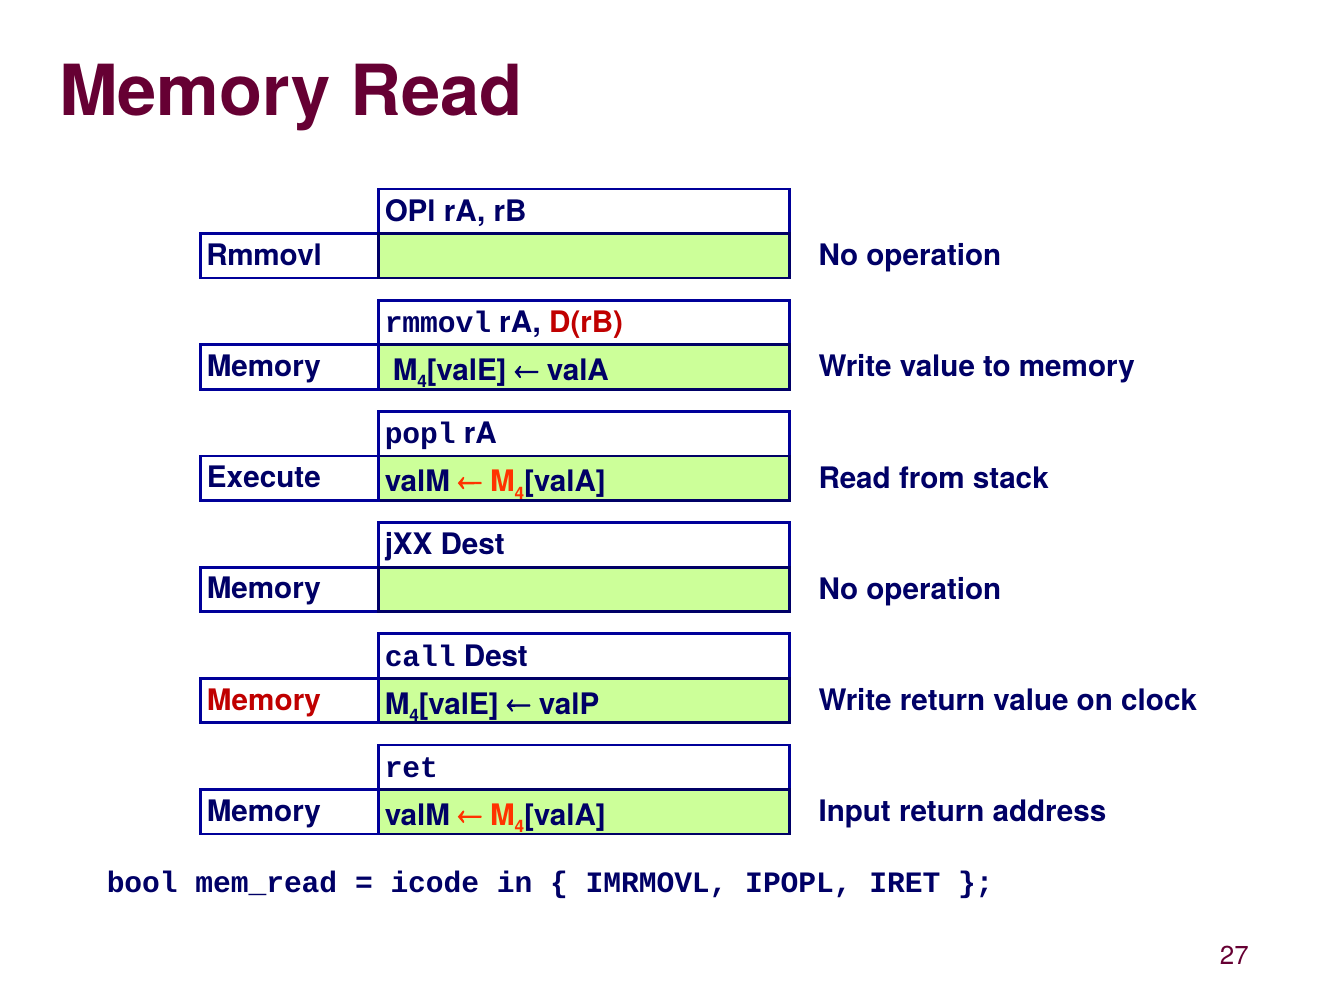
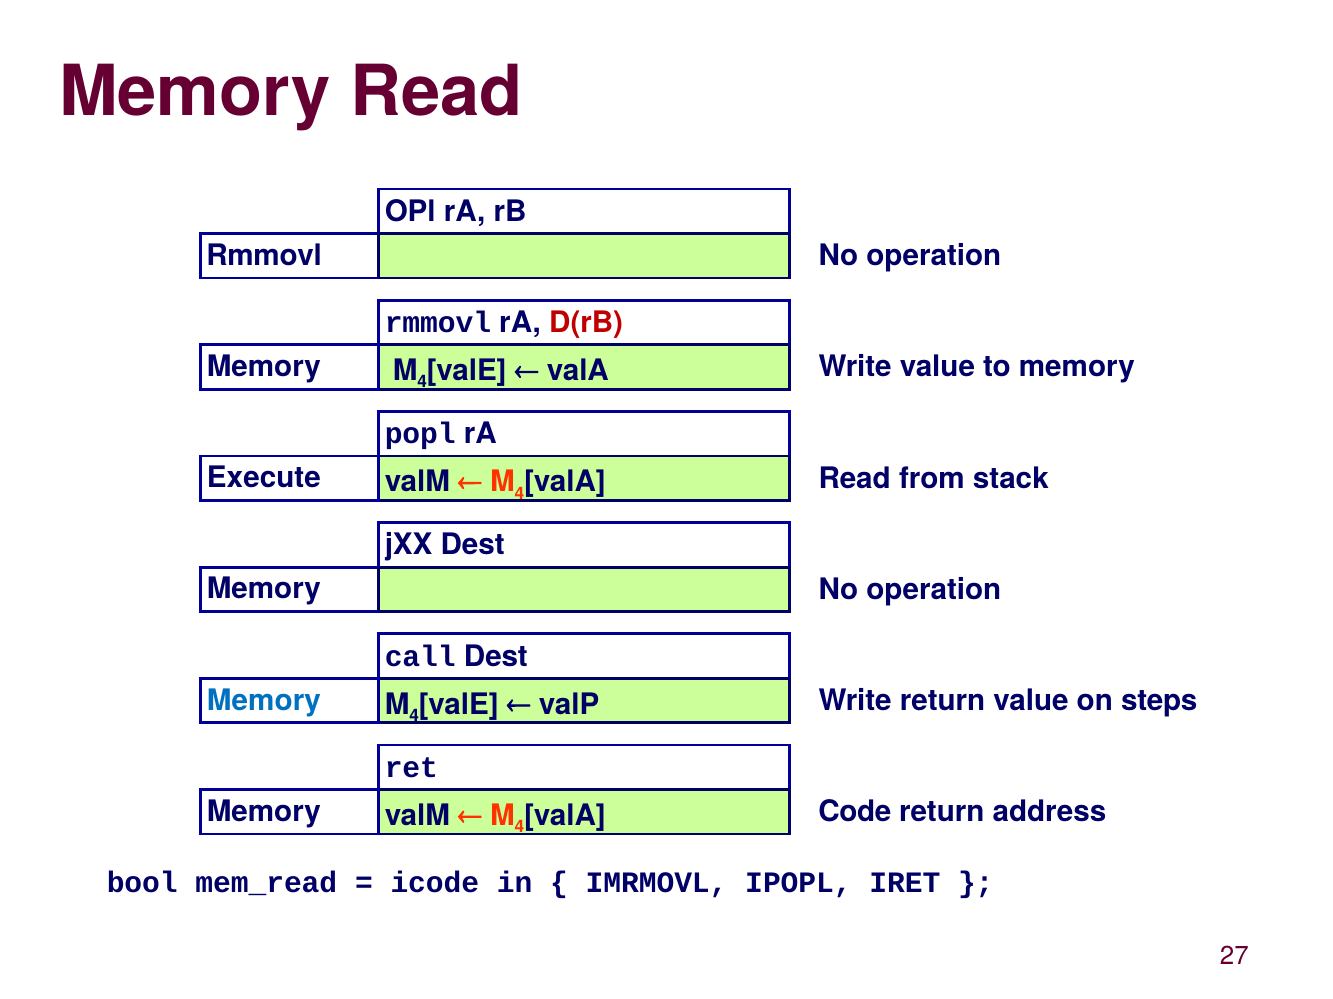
Memory at (264, 701) colour: red -> blue
clock: clock -> steps
Input: Input -> Code
